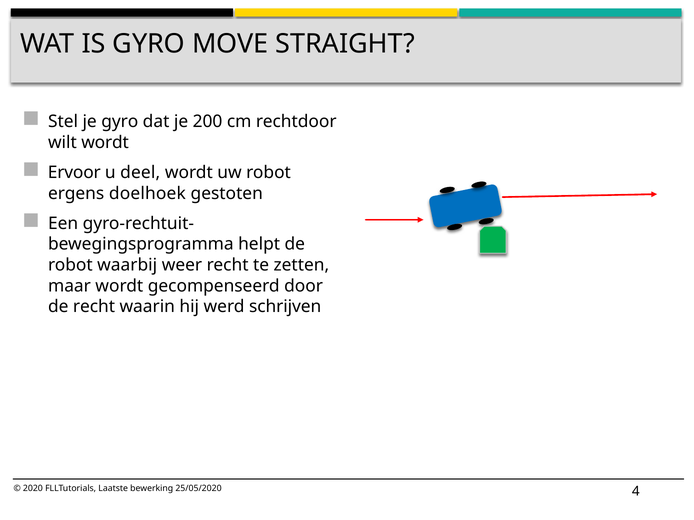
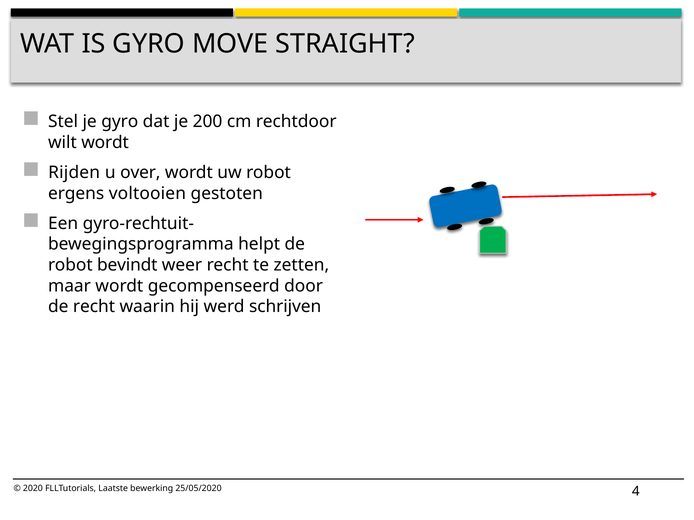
Ervoor: Ervoor -> Rijden
deel: deel -> over
doelhoek: doelhoek -> voltooien
waarbij: waarbij -> bevindt
